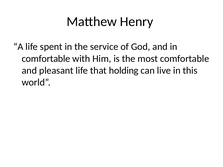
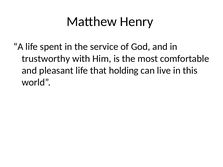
comfortable at (46, 59): comfortable -> trustworthy
